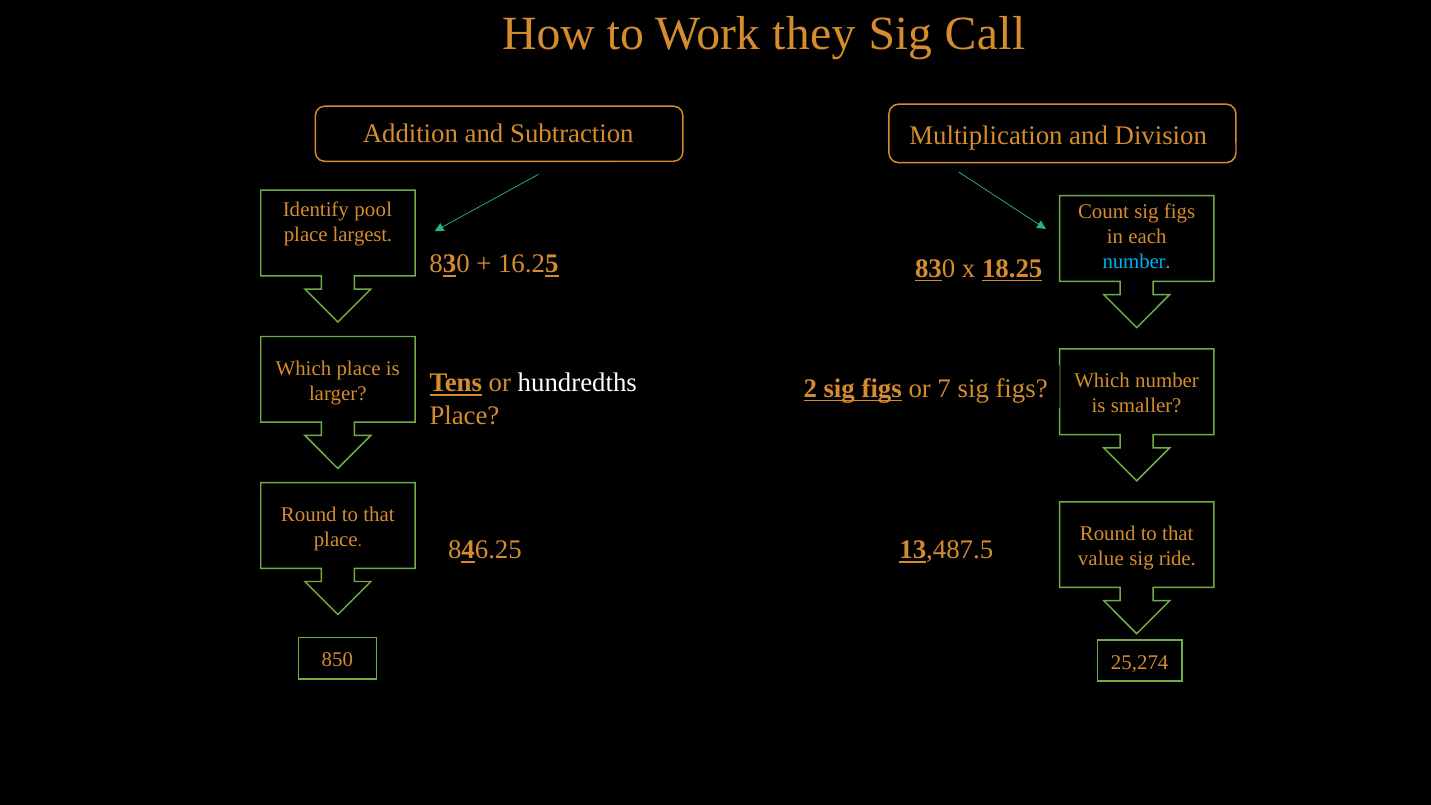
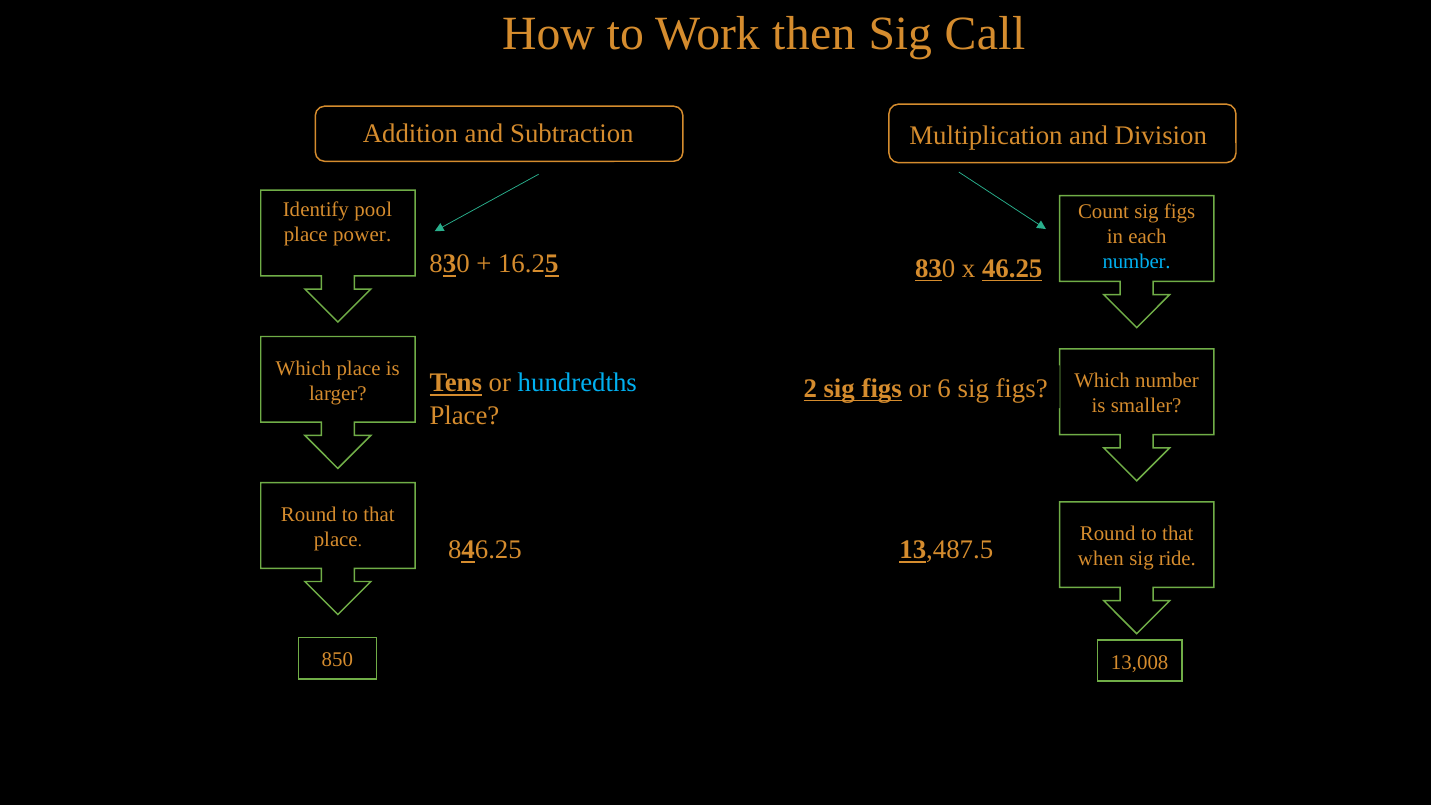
they: they -> then
largest: largest -> power
18.25: 18.25 -> 46.25
hundredths colour: white -> light blue
7: 7 -> 6
value: value -> when
25,274: 25,274 -> 13,008
